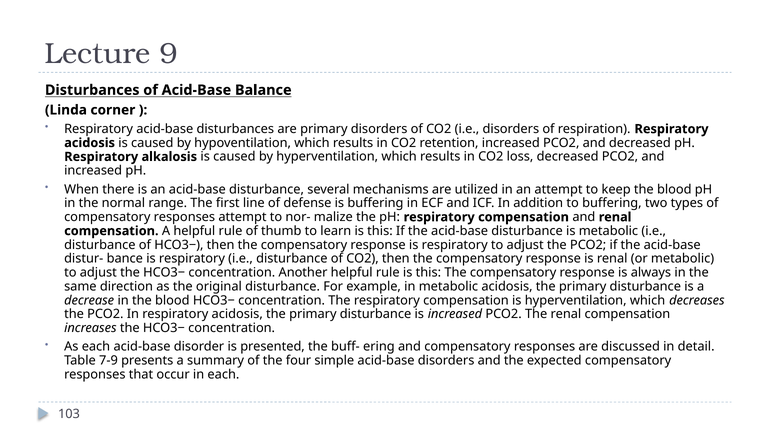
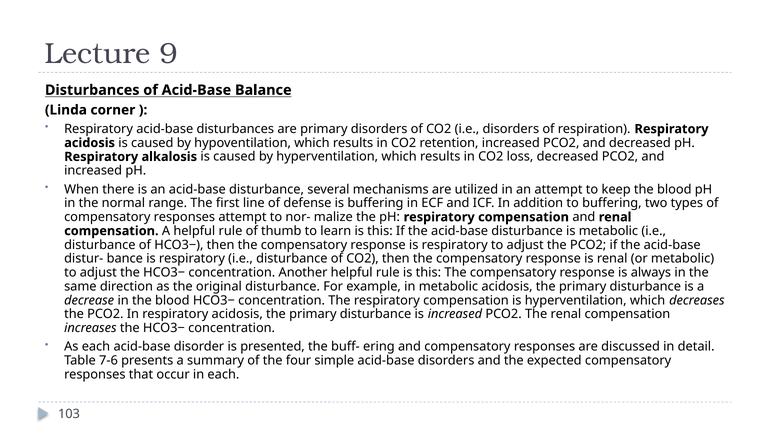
7-9: 7-9 -> 7-6
